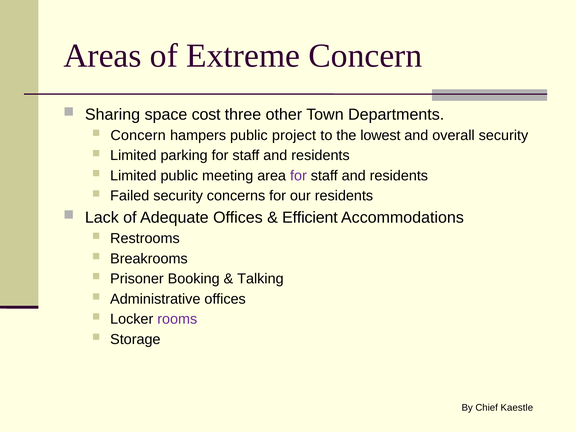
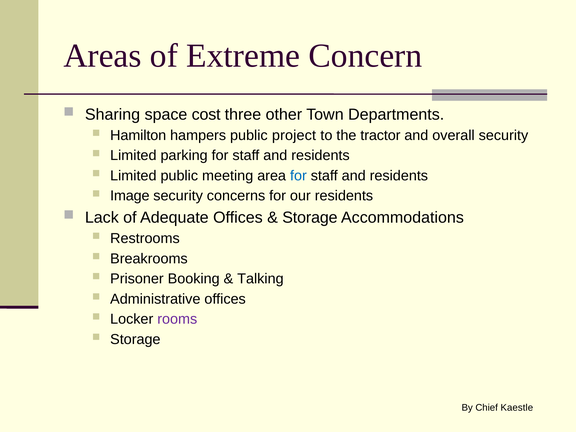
Concern at (138, 135): Concern -> Hamilton
lowest: lowest -> tractor
for at (298, 176) colour: purple -> blue
Failed: Failed -> Image
Efficient at (310, 217): Efficient -> Storage
